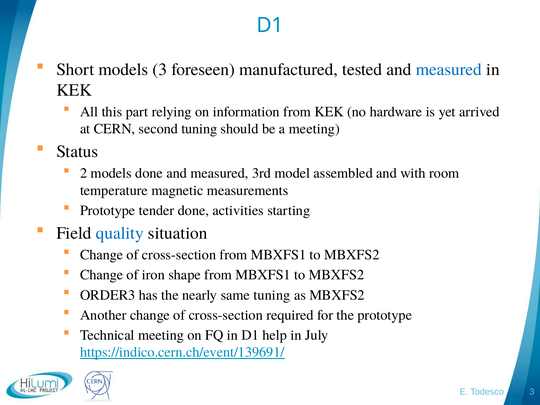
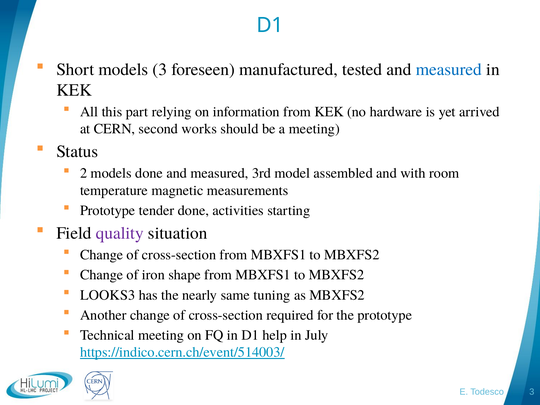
second tuning: tuning -> works
quality colour: blue -> purple
ORDER3: ORDER3 -> LOOKS3
https://indico.cern.ch/event/139691/: https://indico.cern.ch/event/139691/ -> https://indico.cern.ch/event/514003/
